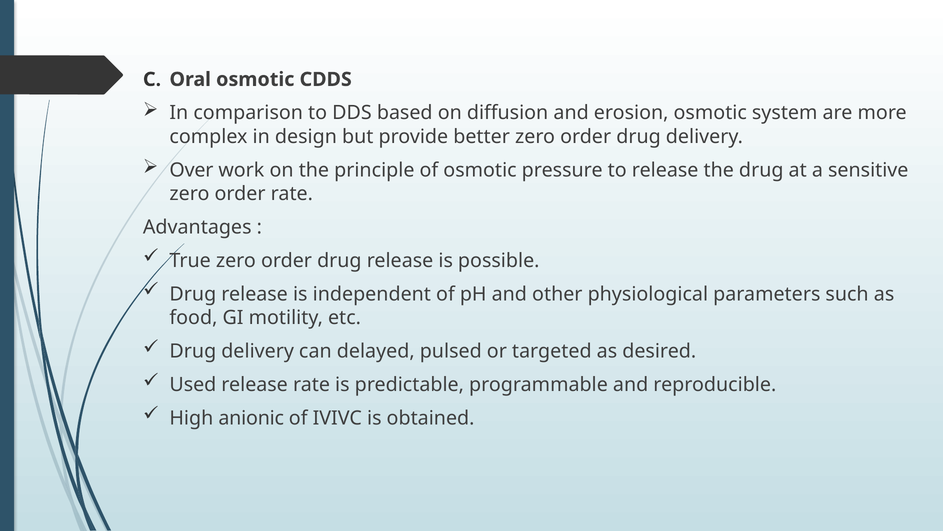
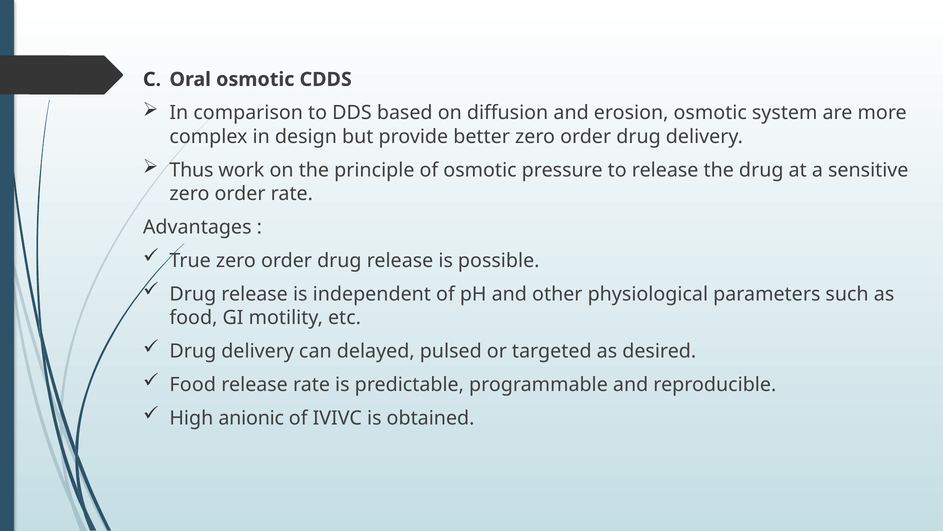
Over: Over -> Thus
Used at (193, 384): Used -> Food
